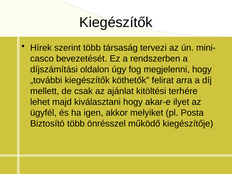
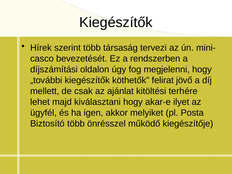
arra: arra -> jövő
